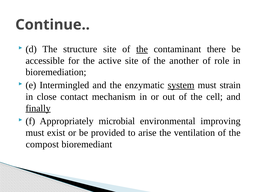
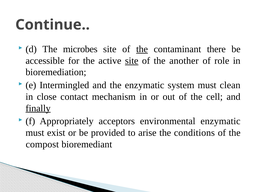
structure: structure -> microbes
site at (132, 61) underline: none -> present
system underline: present -> none
strain: strain -> clean
microbial: microbial -> acceptors
environmental improving: improving -> enzymatic
ventilation: ventilation -> conditions
